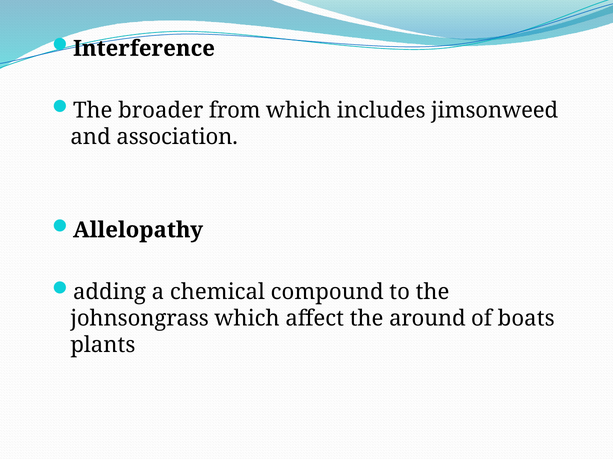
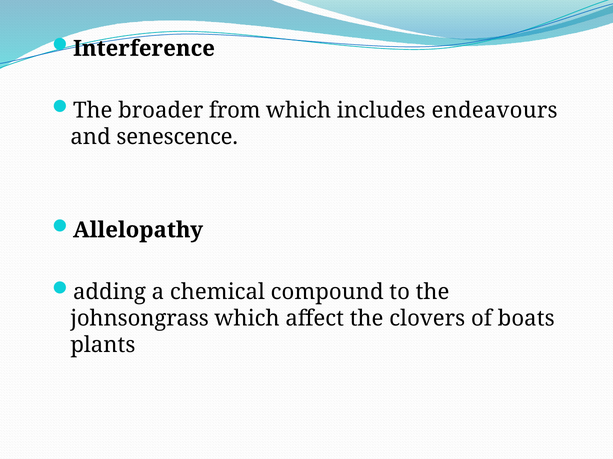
jimsonweed: jimsonweed -> endeavours
association: association -> senescence
around: around -> clovers
